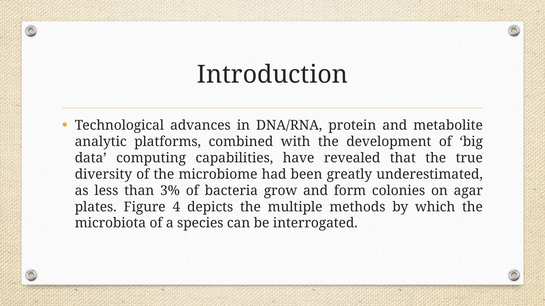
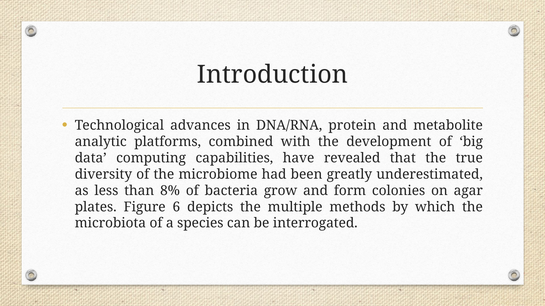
3%: 3% -> 8%
4: 4 -> 6
